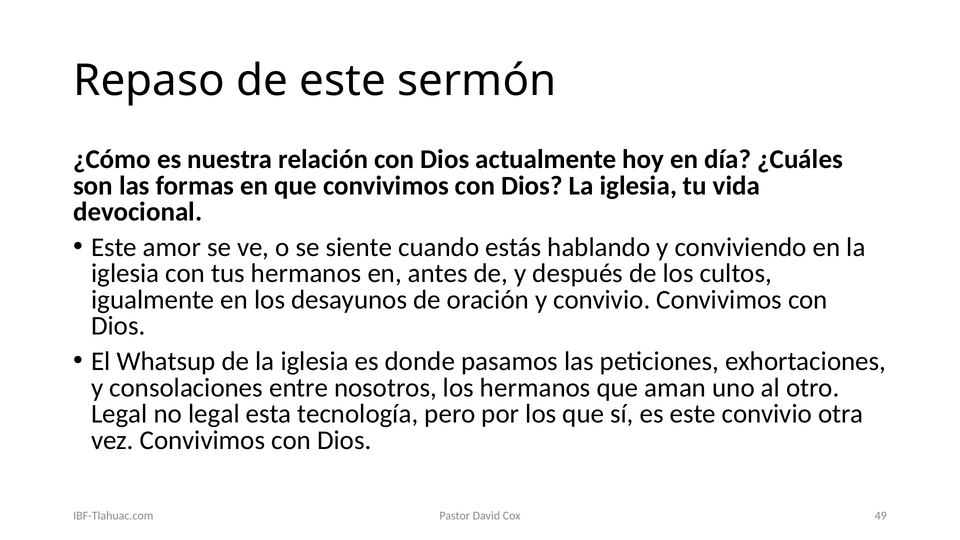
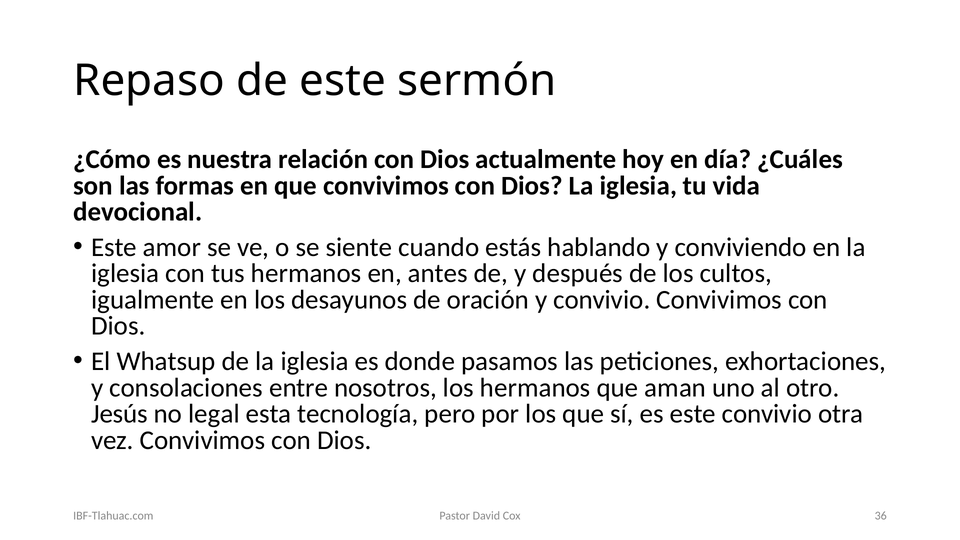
Legal at (119, 414): Legal -> Jesús
49: 49 -> 36
